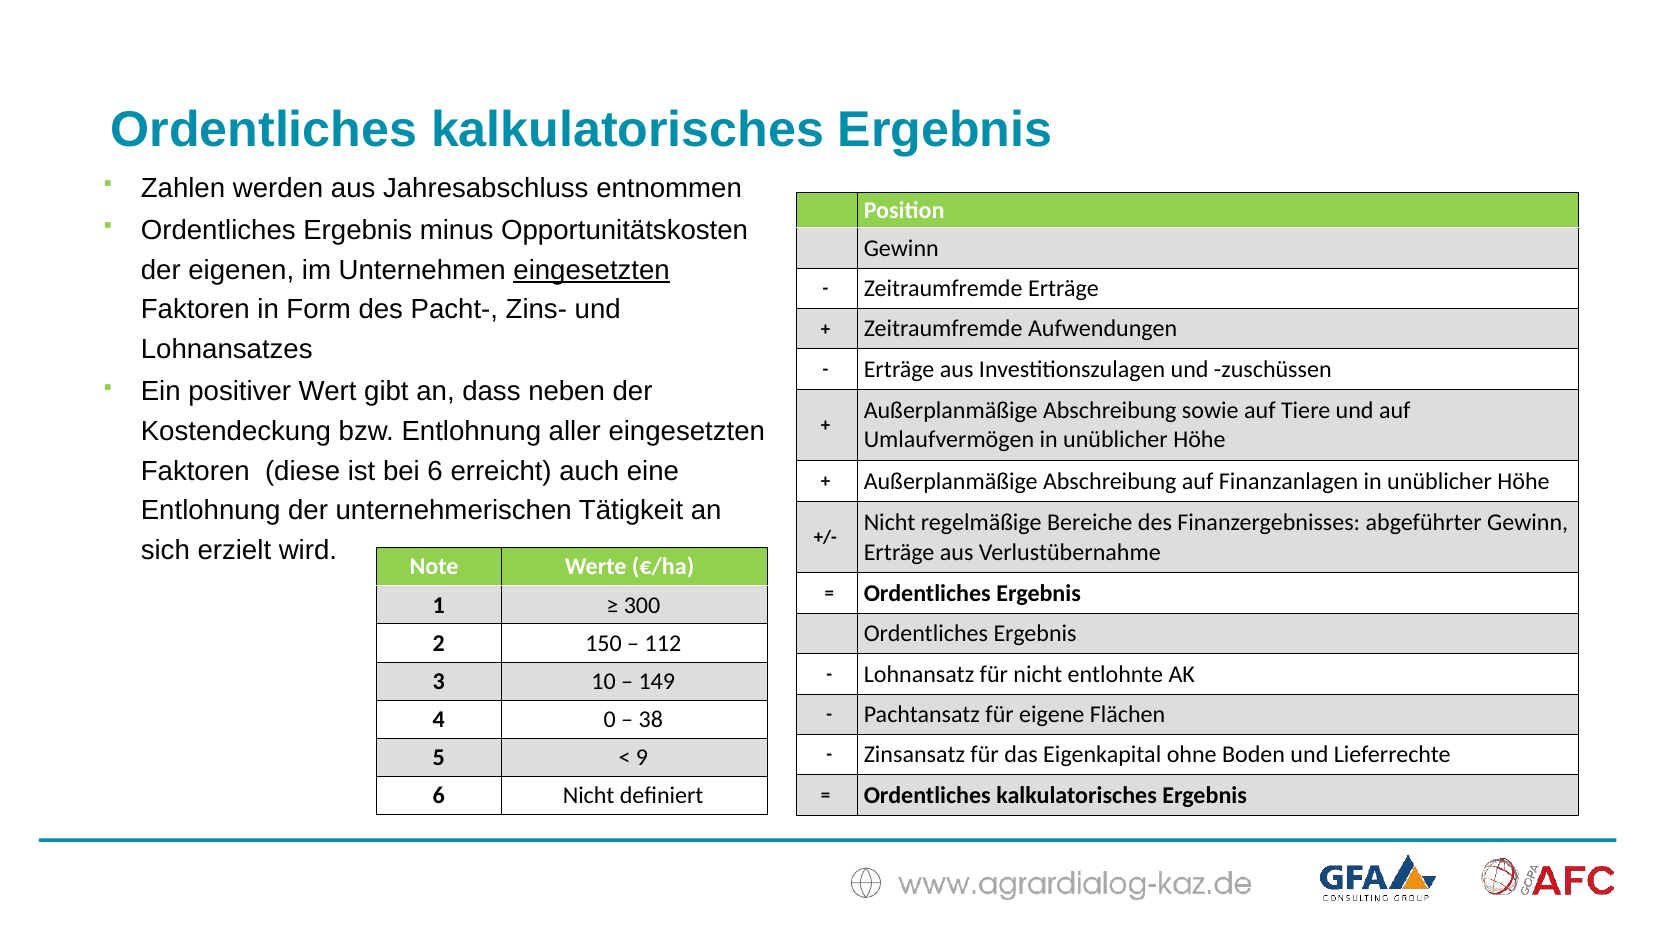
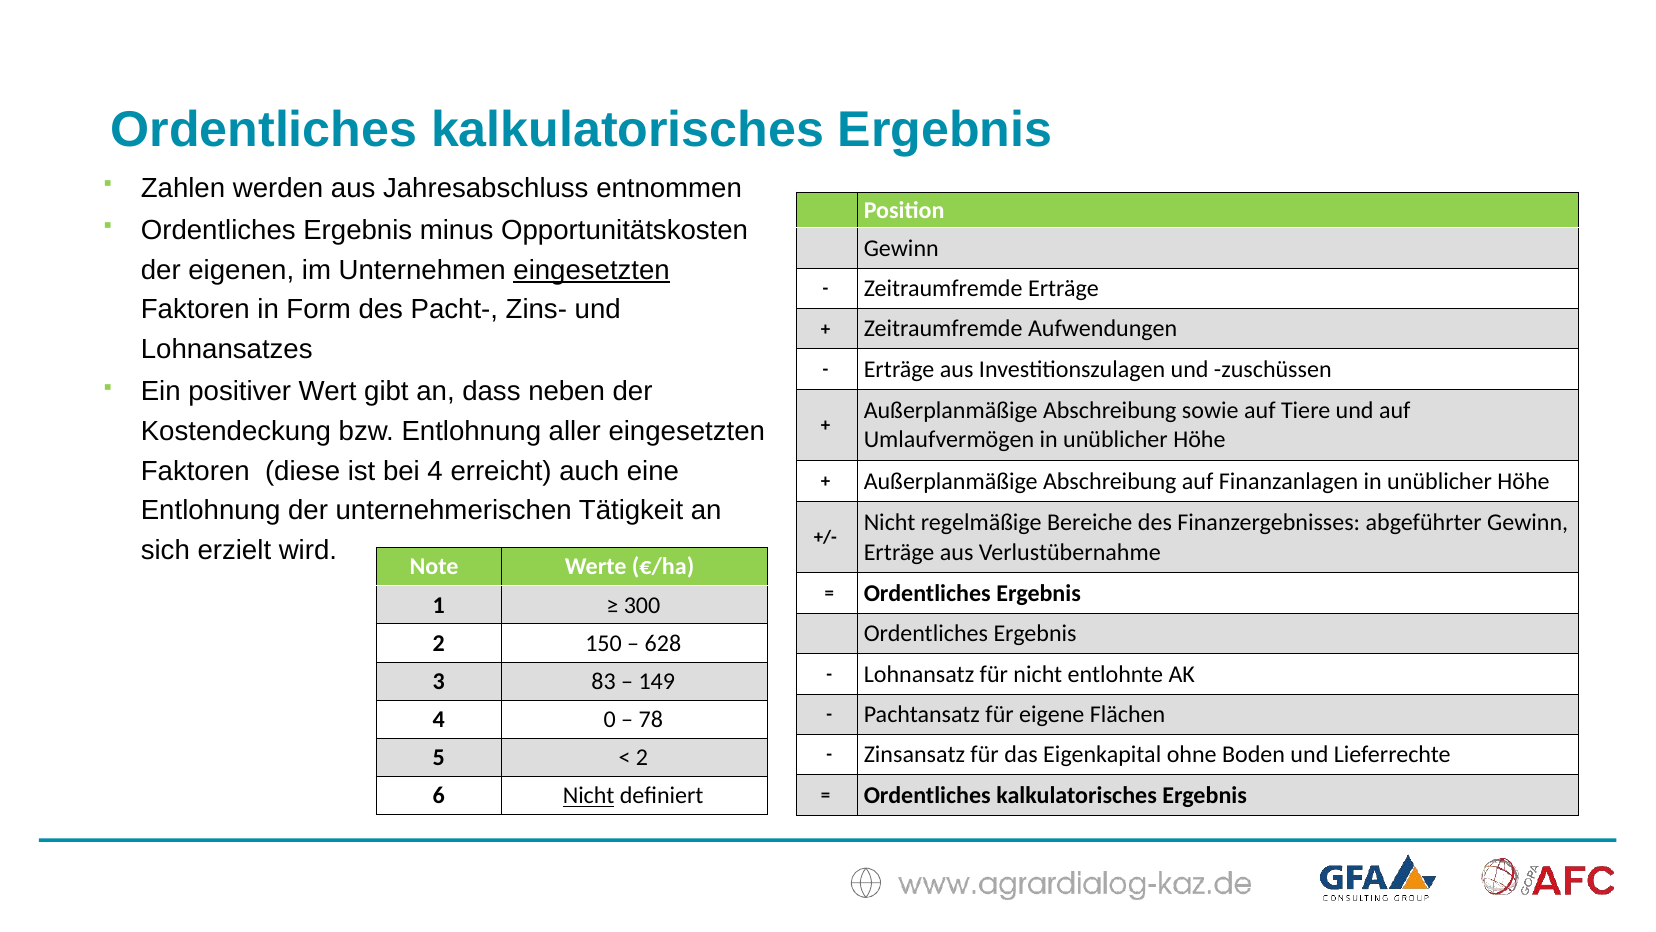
bei 6: 6 -> 4
112: 112 -> 628
10: 10 -> 83
38: 38 -> 78
9 at (642, 757): 9 -> 2
Nicht at (589, 796) underline: none -> present
